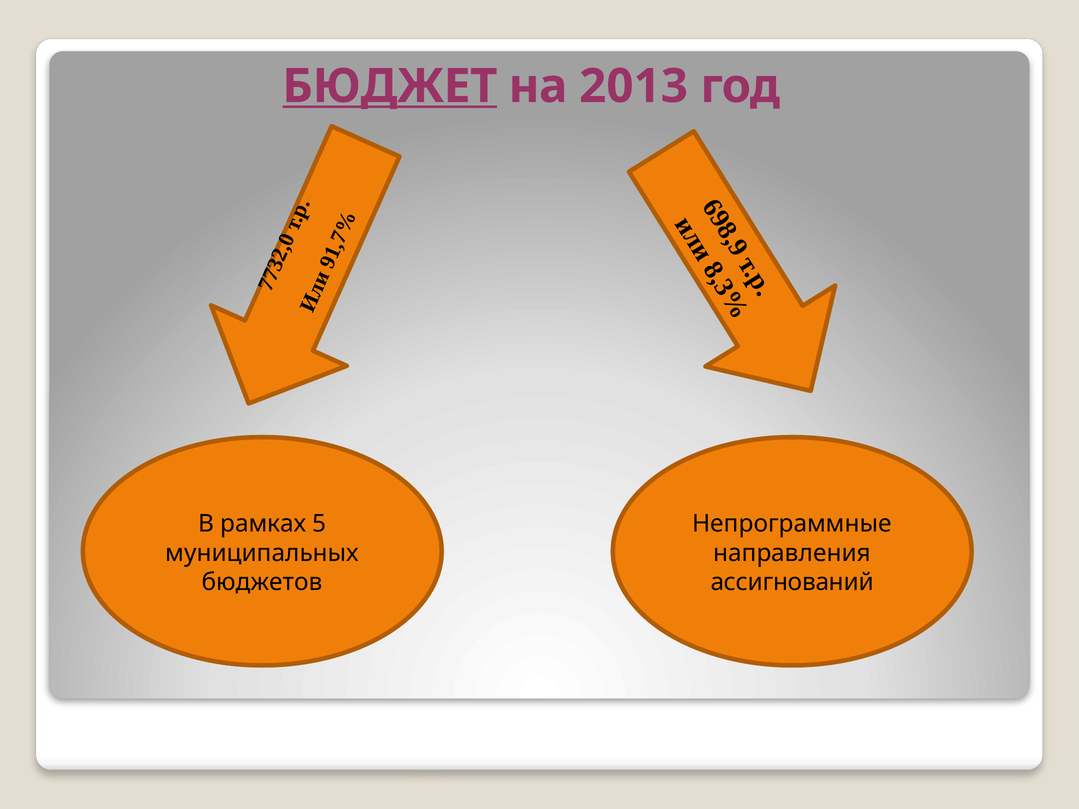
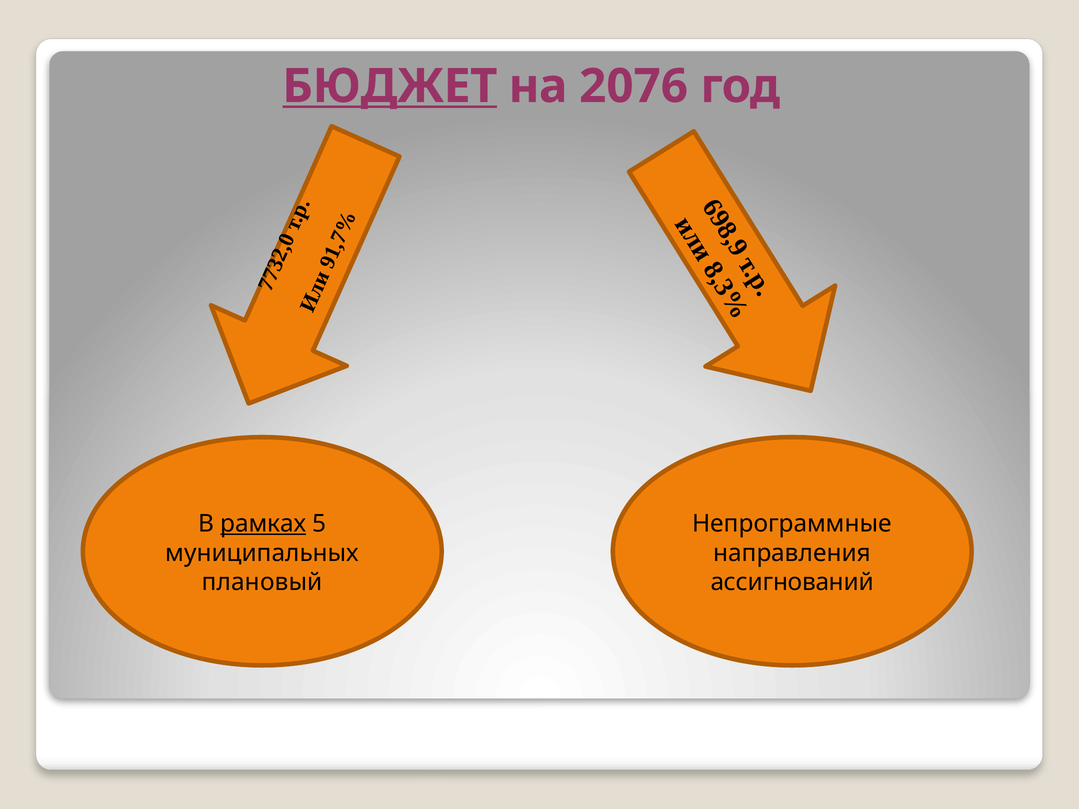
2013: 2013 -> 2076
рамках underline: none -> present
бюджетов: бюджетов -> плановый
